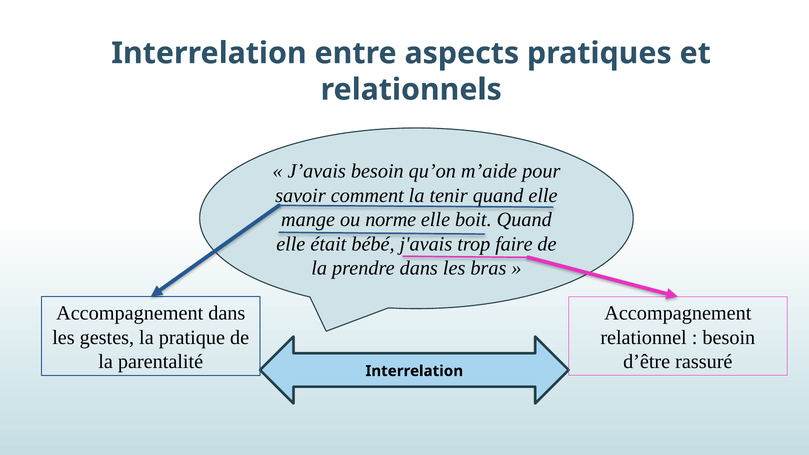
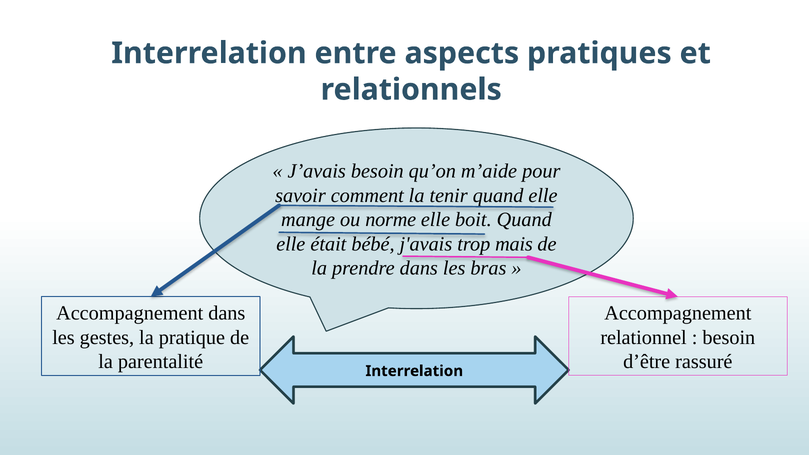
faire: faire -> mais
